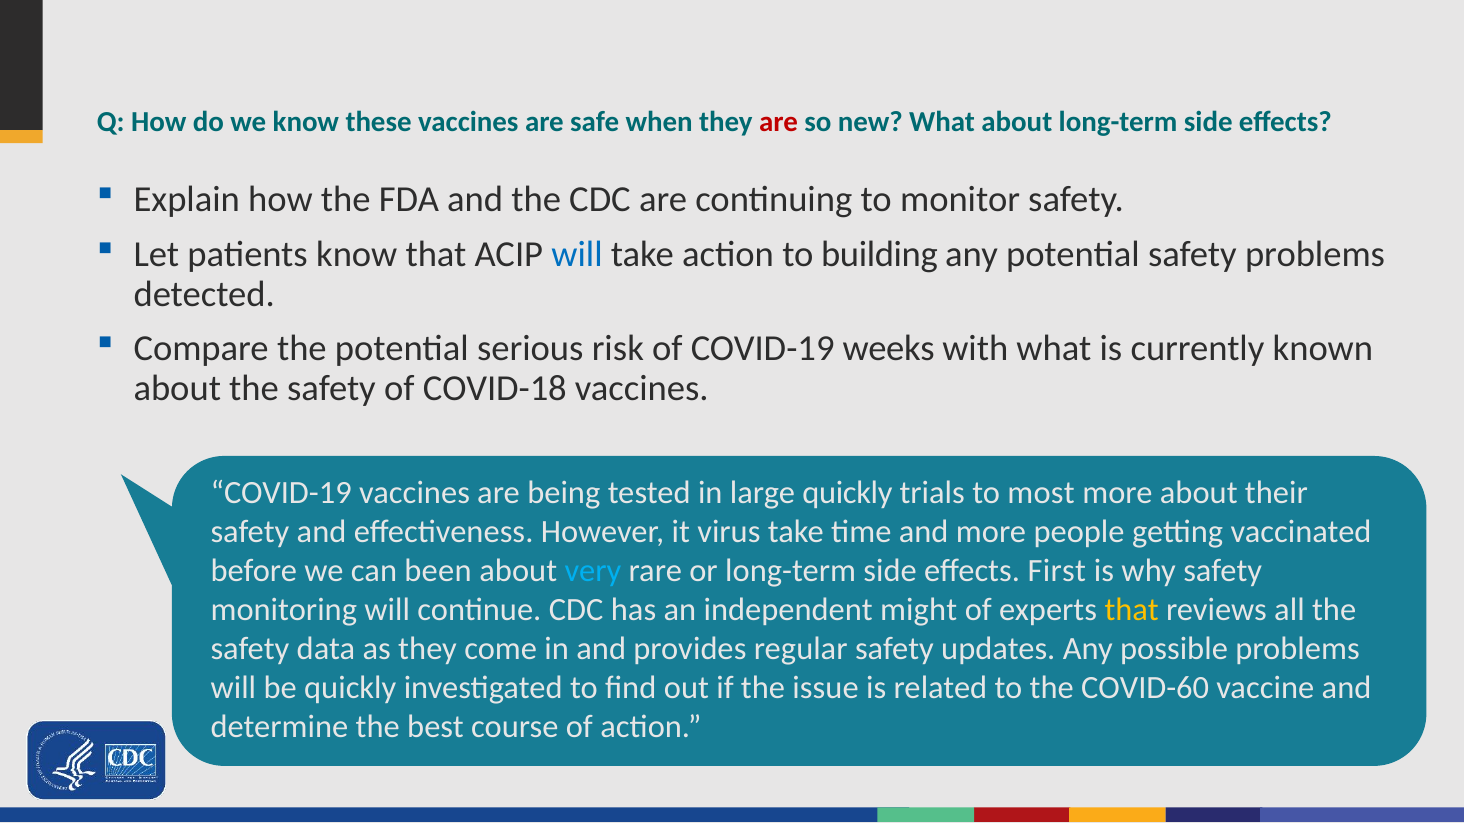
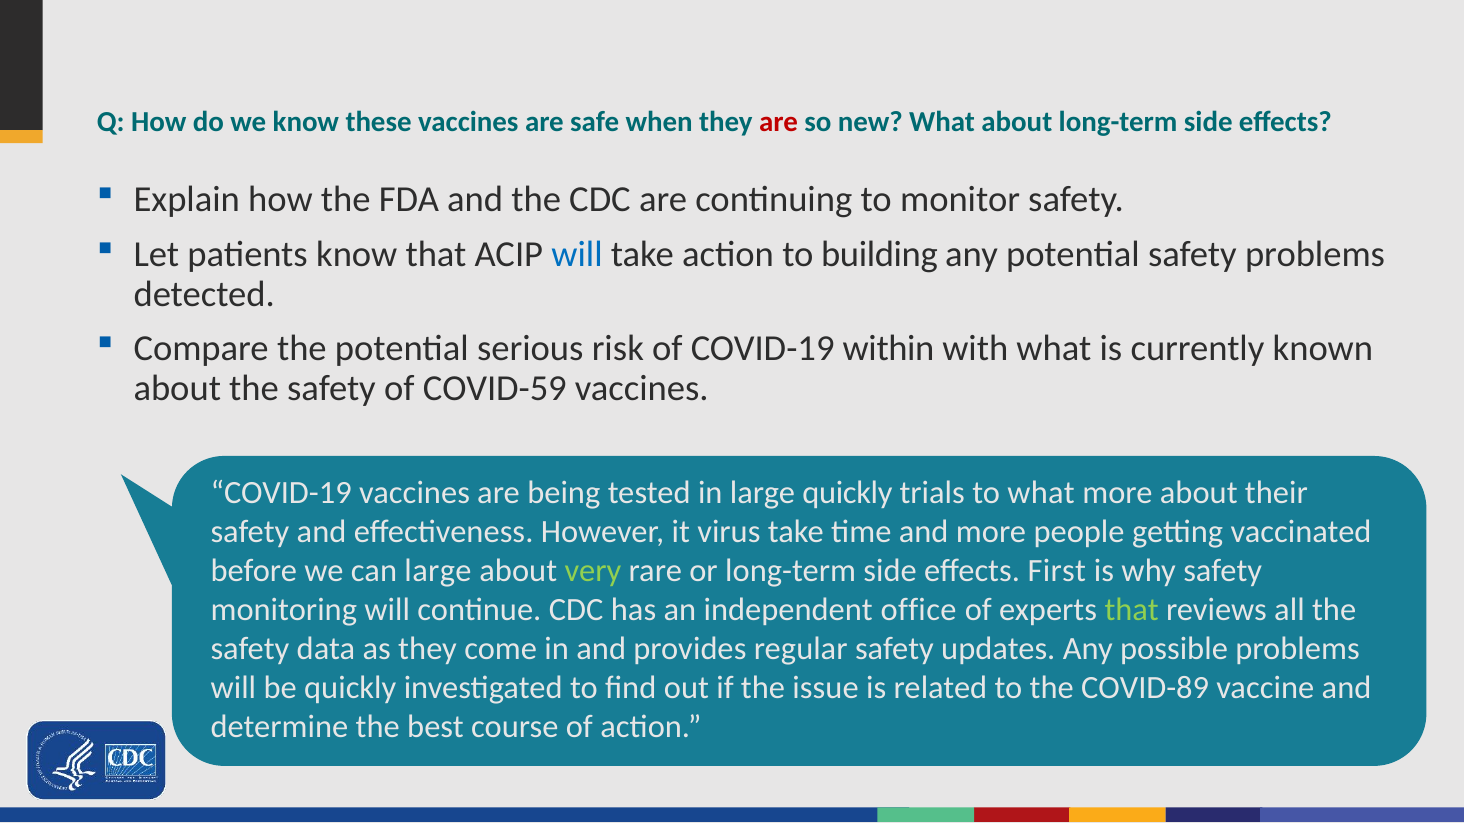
weeks: weeks -> within
COVID-18: COVID-18 -> COVID-59
to most: most -> what
can been: been -> large
very colour: light blue -> light green
might: might -> office
that at (1132, 610) colour: yellow -> light green
COVID-60: COVID-60 -> COVID-89
